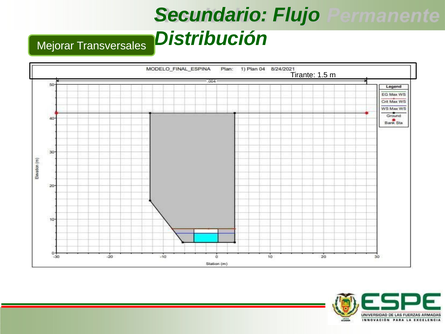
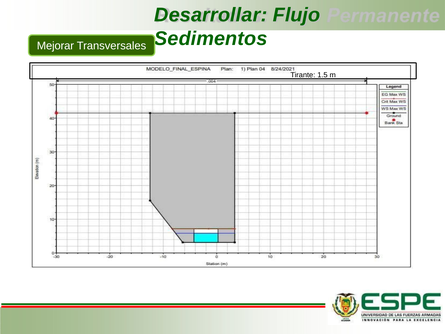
Secundario: Secundario -> Desarrollar
Distribución: Distribución -> Sedimentos
